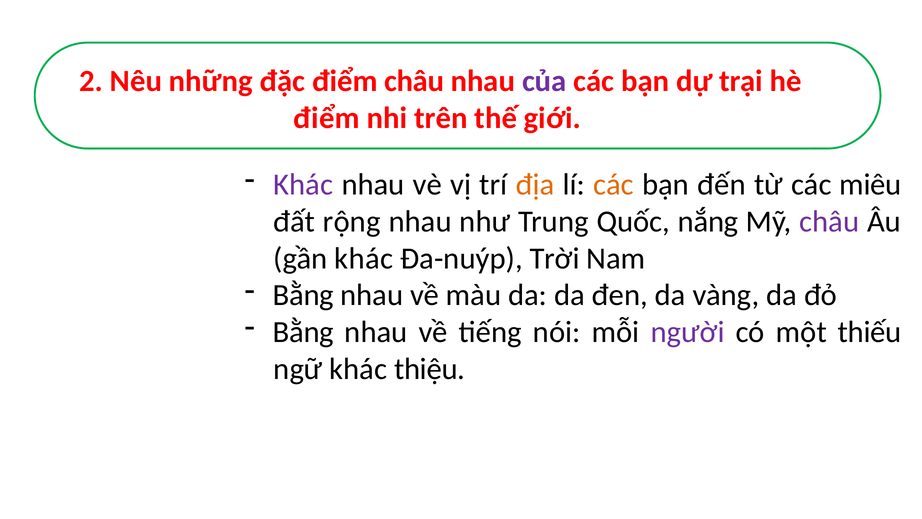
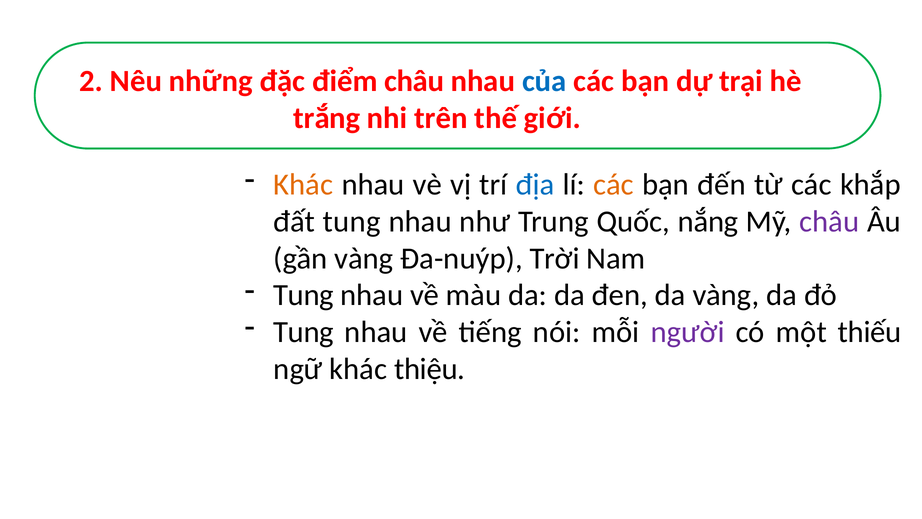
của colour: purple -> blue
điểm at (327, 118): điểm -> trắng
Khác at (303, 184) colour: purple -> orange
địa colour: orange -> blue
miêu: miêu -> khắp
đất rộng: rộng -> tung
gần khác: khác -> vàng
Bằng at (303, 295): Bằng -> Tung
Bằng at (303, 332): Bằng -> Tung
